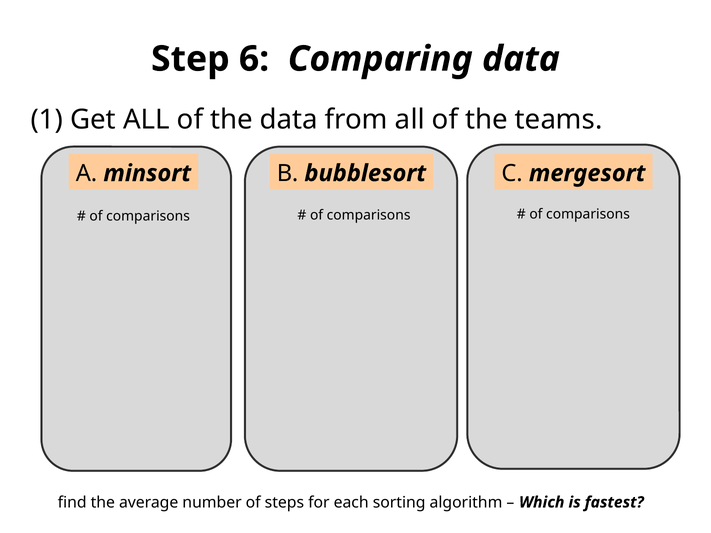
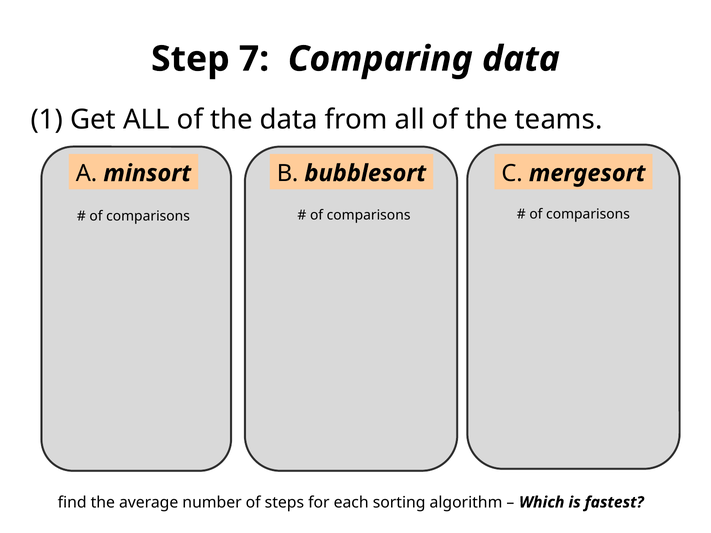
6: 6 -> 7
